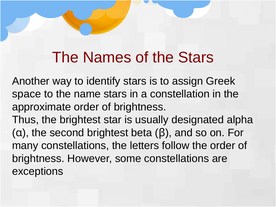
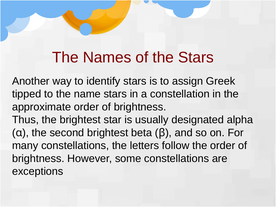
space: space -> tipped
